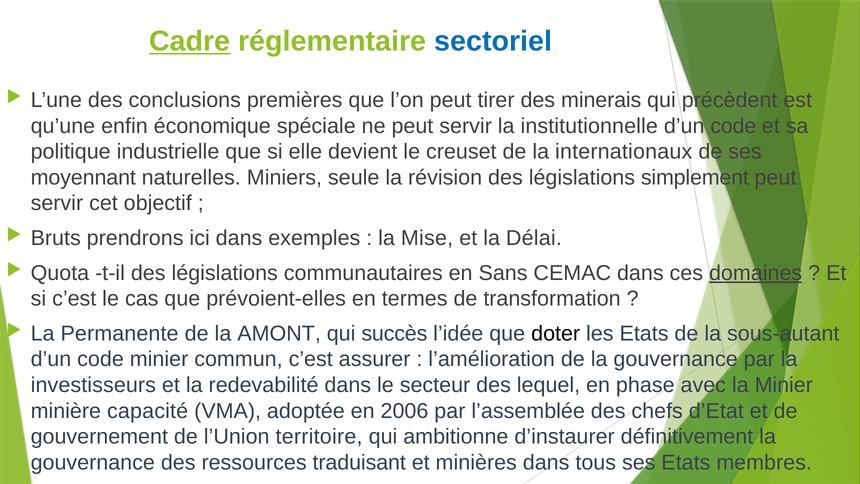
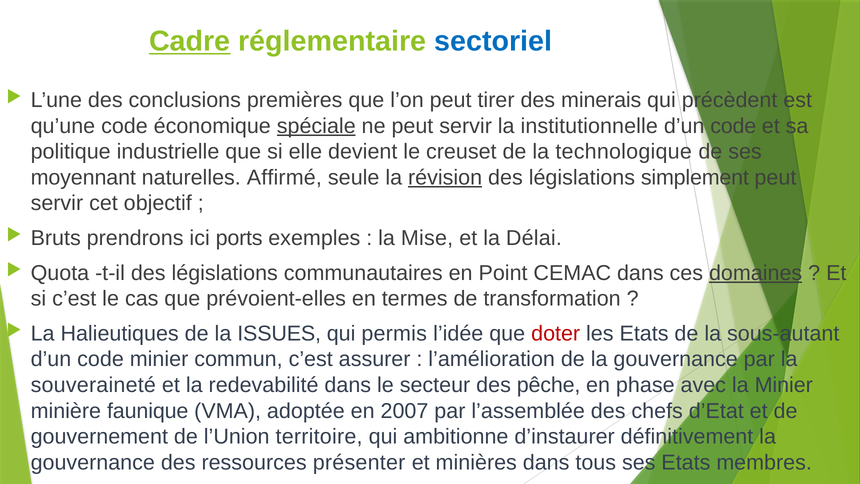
qu’une enfin: enfin -> code
spéciale underline: none -> present
internationaux: internationaux -> technologique
Miniers: Miniers -> Affirmé
révision underline: none -> present
ici dans: dans -> ports
Sans: Sans -> Point
Permanente: Permanente -> Halieutiques
AMONT: AMONT -> ISSUES
succès: succès -> permis
doter colour: black -> red
investisseurs: investisseurs -> souveraineté
lequel: lequel -> pêche
capacité: capacité -> faunique
2006: 2006 -> 2007
traduisant: traduisant -> présenter
